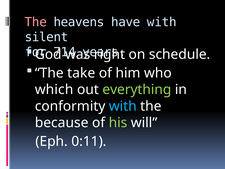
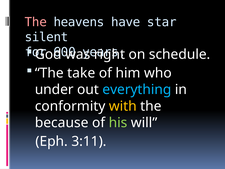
have with: with -> star
714: 714 -> 600
which: which -> under
everything colour: light green -> light blue
with at (123, 106) colour: light blue -> yellow
0:11: 0:11 -> 3:11
